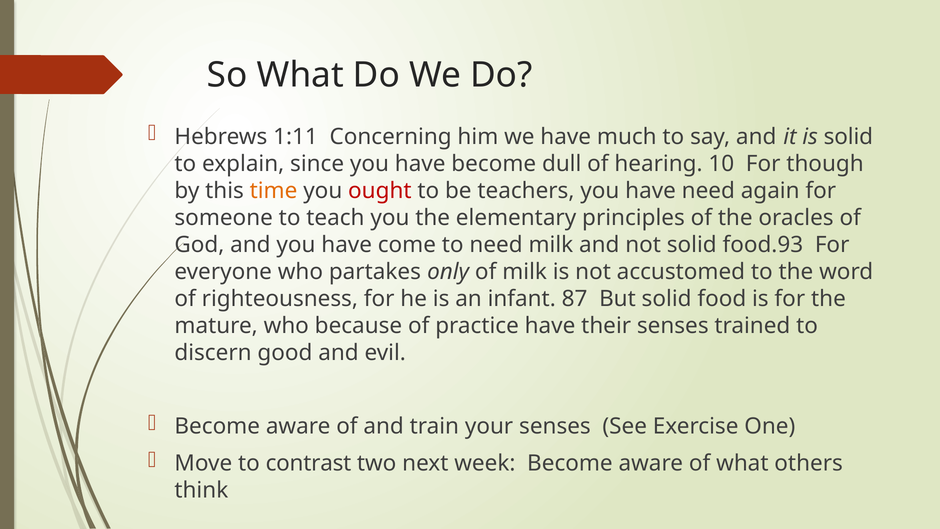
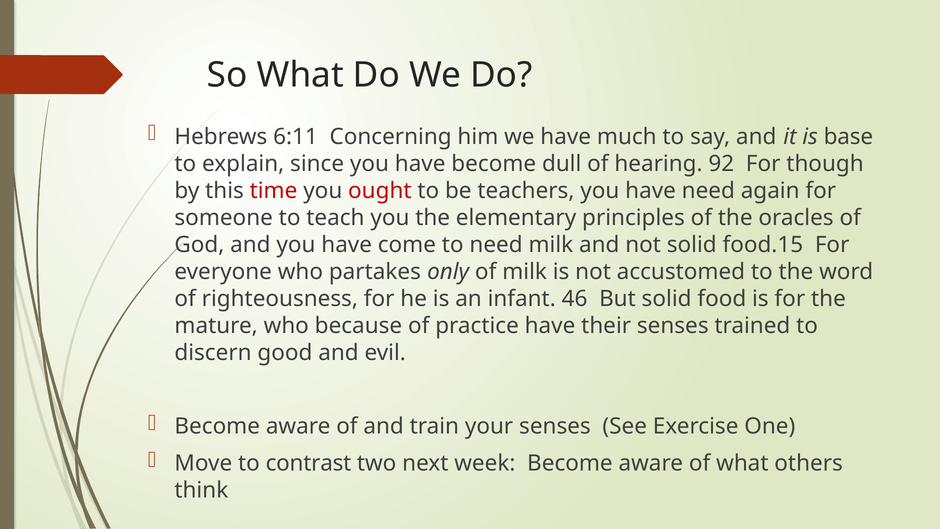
1:11: 1:11 -> 6:11
is solid: solid -> base
10: 10 -> 92
time colour: orange -> red
food.93: food.93 -> food.15
87: 87 -> 46
